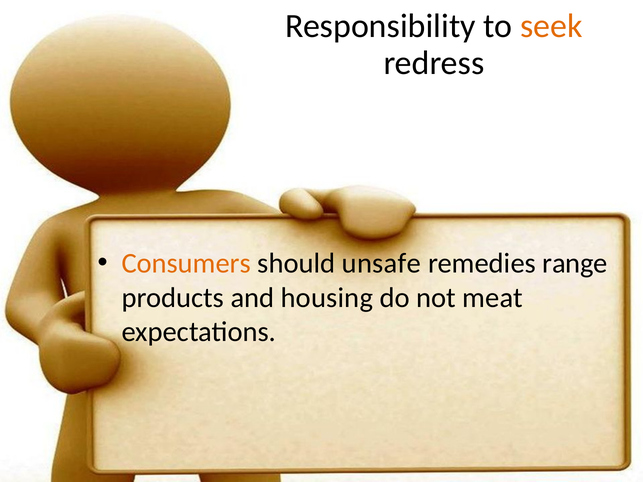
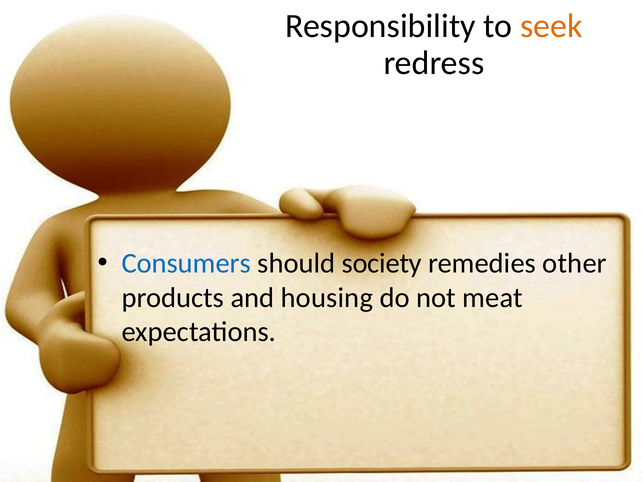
Consumers colour: orange -> blue
unsafe: unsafe -> society
range: range -> other
